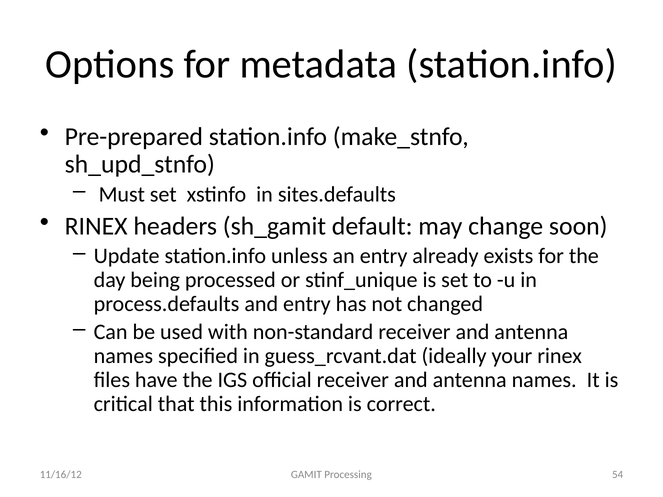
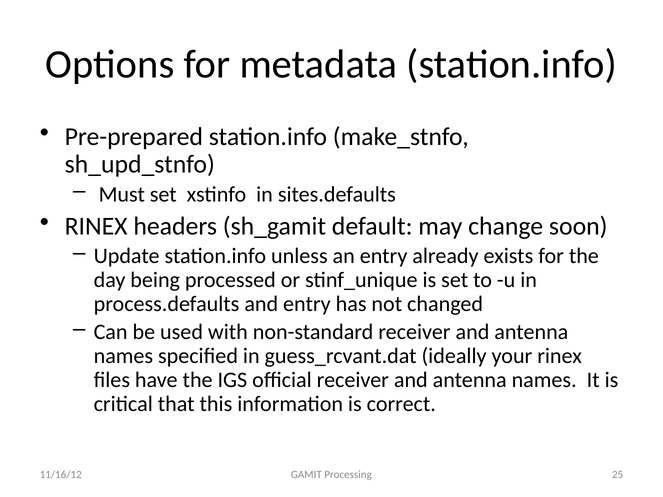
54: 54 -> 25
